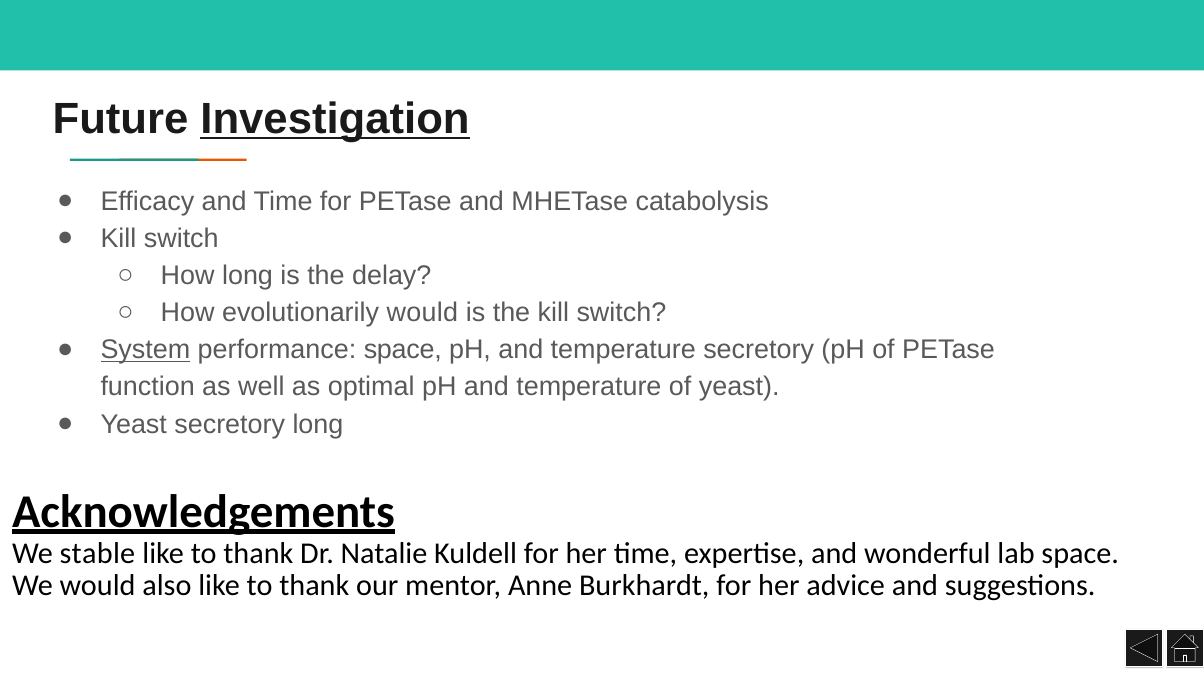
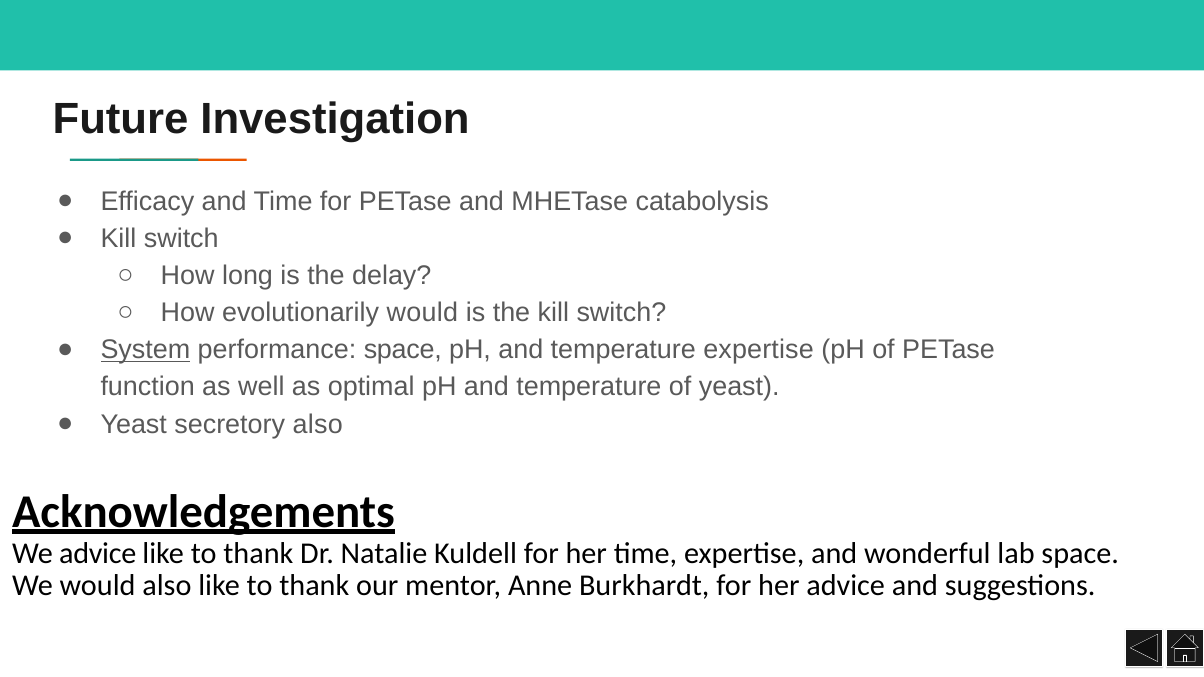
Investigation underline: present -> none
temperature secretory: secretory -> expertise
secretory long: long -> also
We stable: stable -> advice
